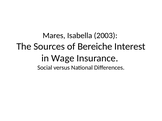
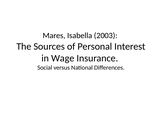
Bereiche: Bereiche -> Personal
